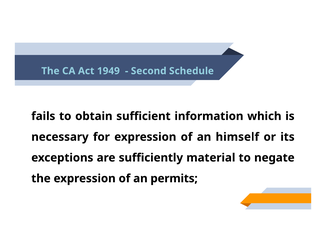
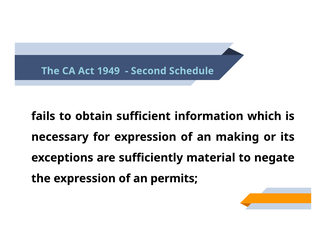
himself: himself -> making
